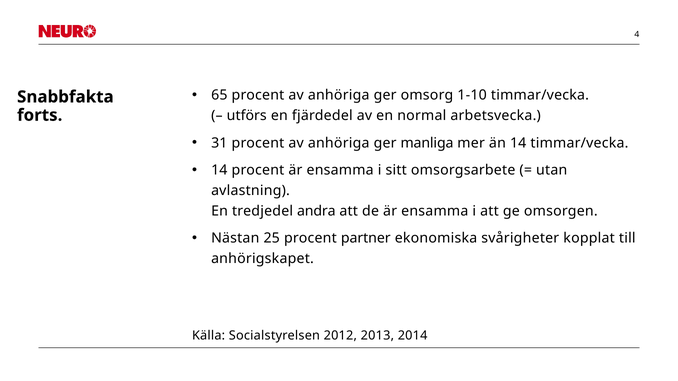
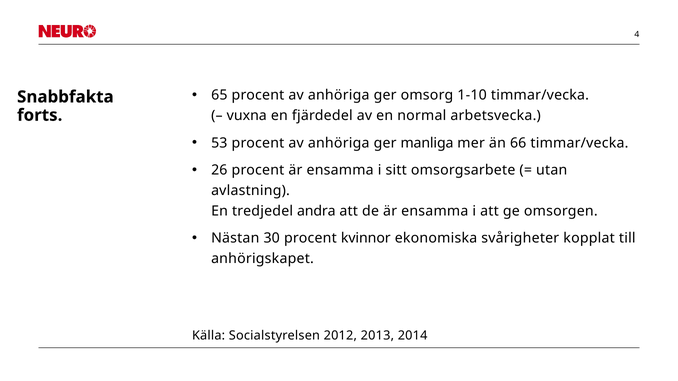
utförs: utförs -> vuxna
31: 31 -> 53
än 14: 14 -> 66
14 at (219, 170): 14 -> 26
25: 25 -> 30
partner: partner -> kvinnor
